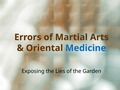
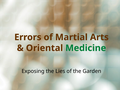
Medicine colour: blue -> green
